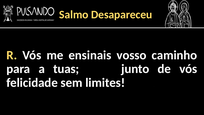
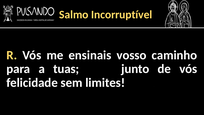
Desapareceu: Desapareceu -> Incorruptível
